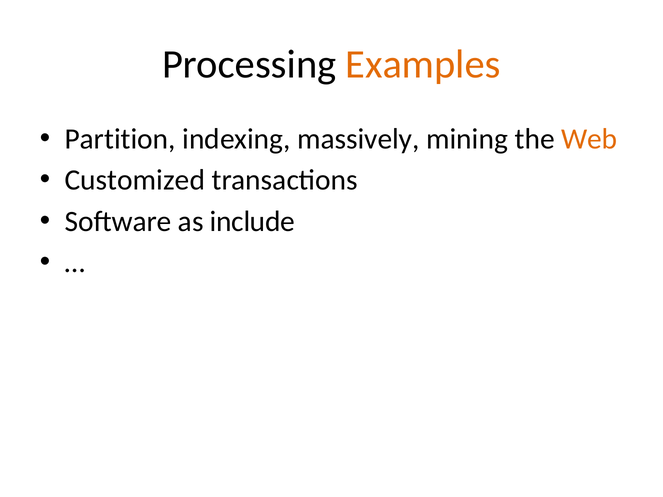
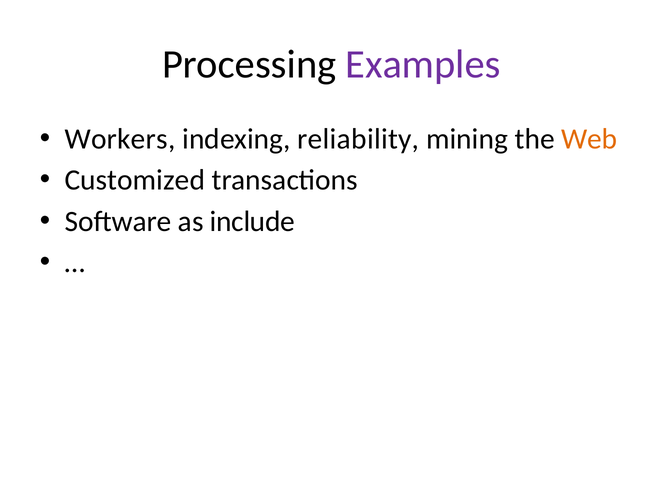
Examples colour: orange -> purple
Partition: Partition -> Workers
massively: massively -> reliability
